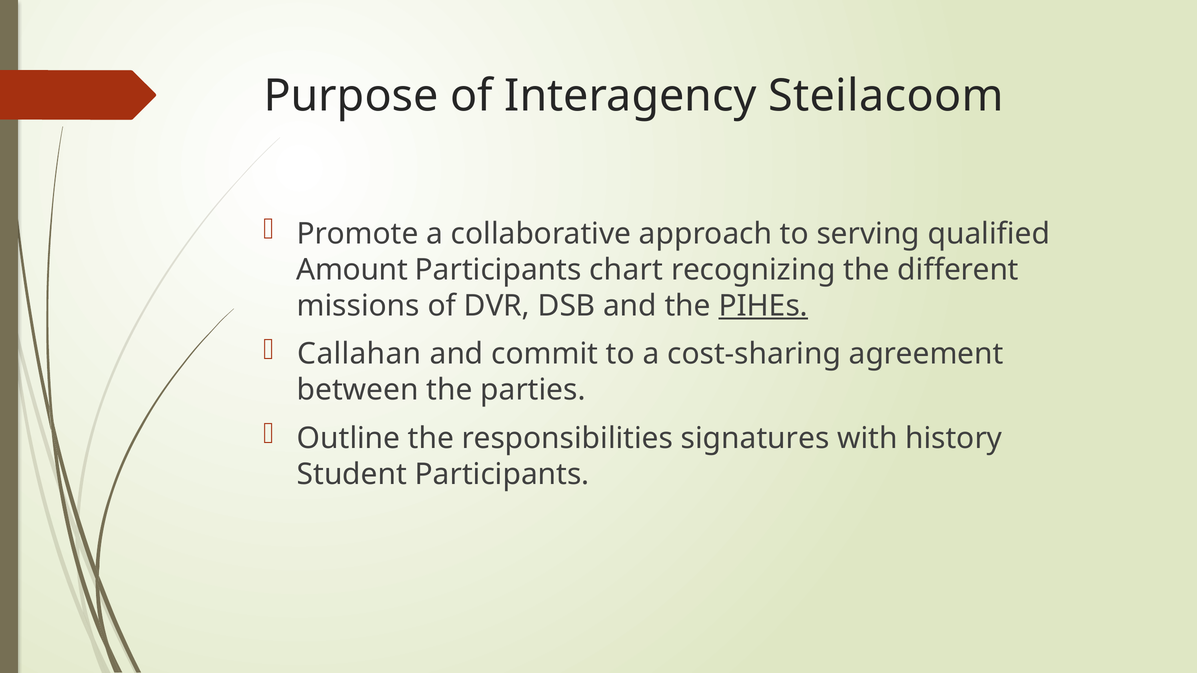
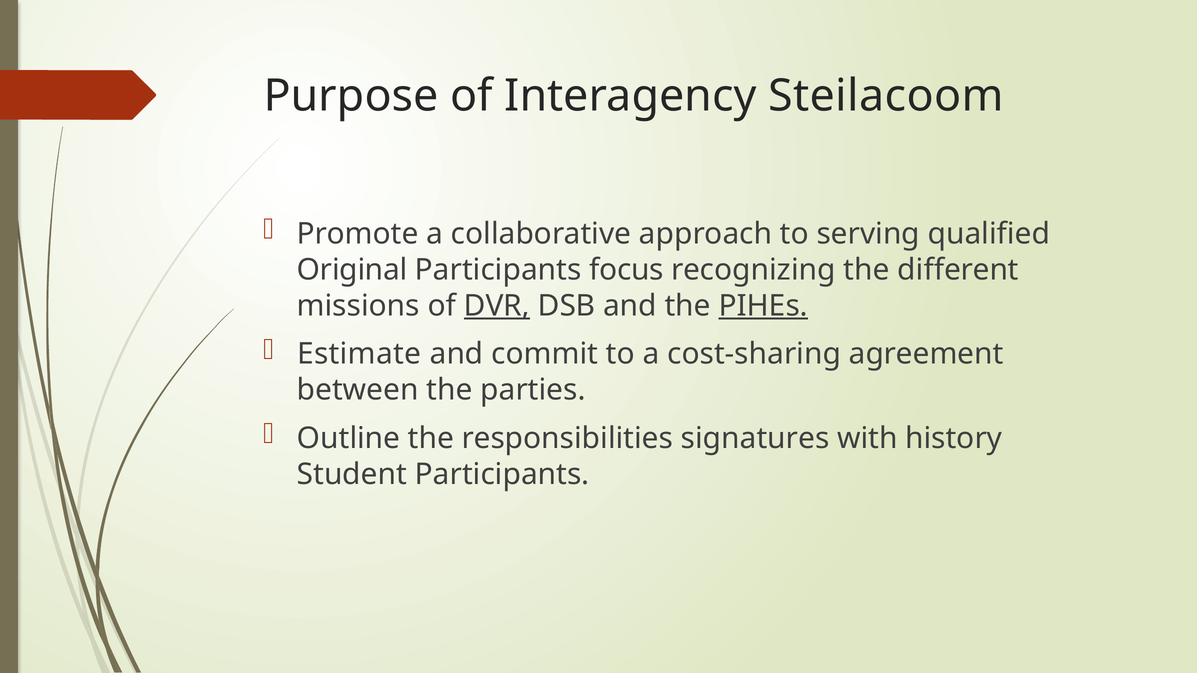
Amount: Amount -> Original
chart: chart -> focus
DVR underline: none -> present
Callahan: Callahan -> Estimate
